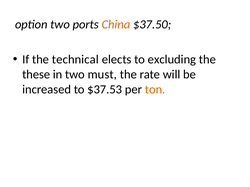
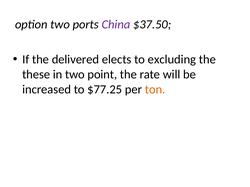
China colour: orange -> purple
technical: technical -> delivered
must: must -> point
$37.53: $37.53 -> $77.25
